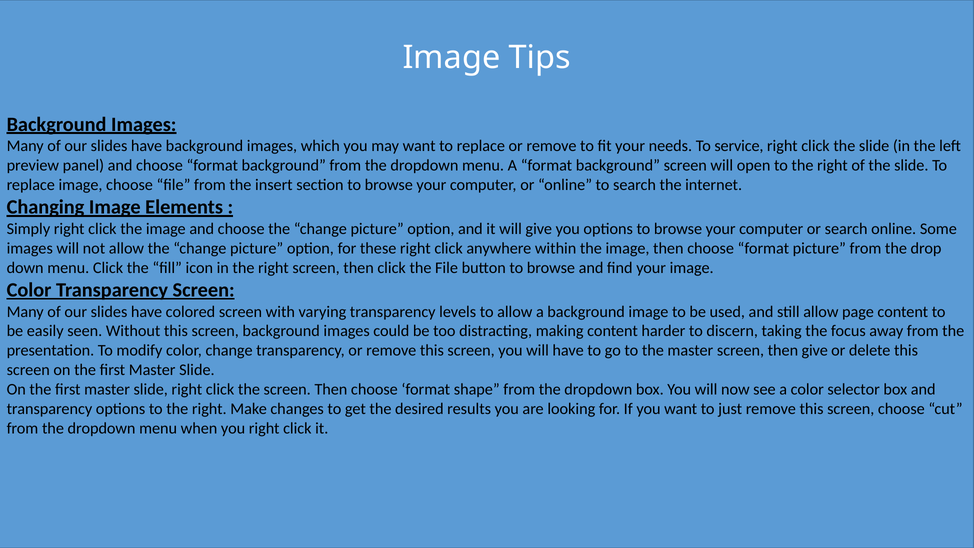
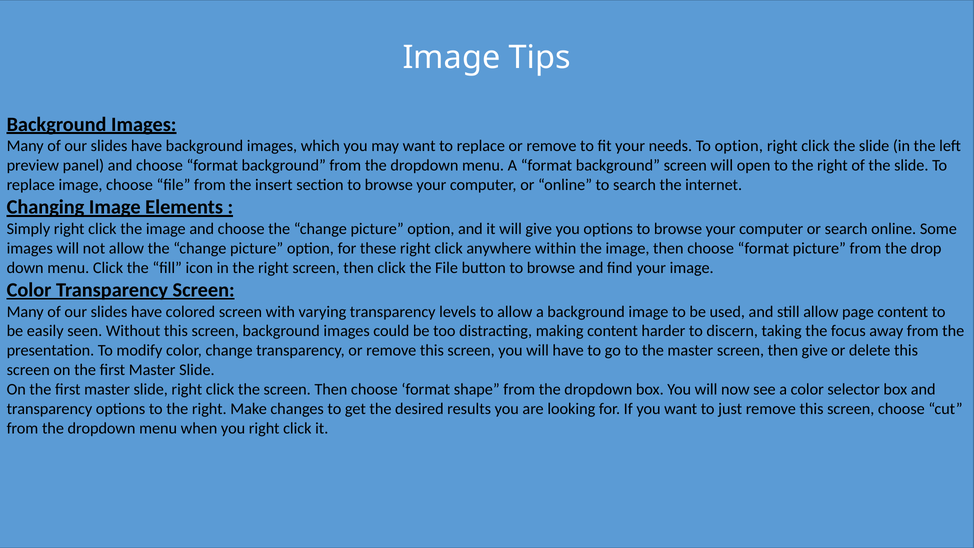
To service: service -> option
